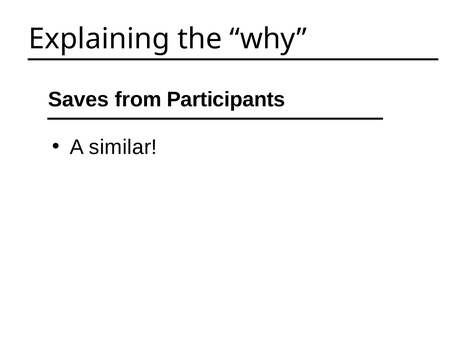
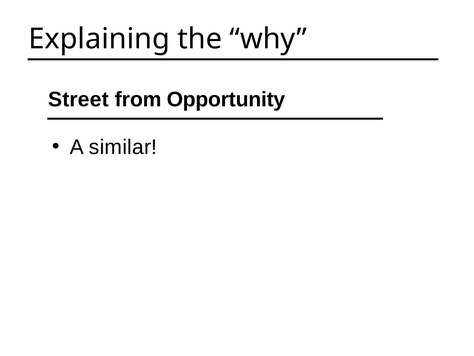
Saves: Saves -> Street
Participants: Participants -> Opportunity
